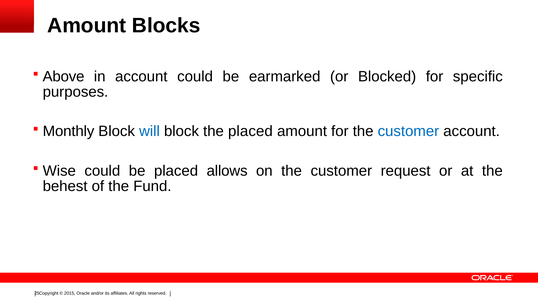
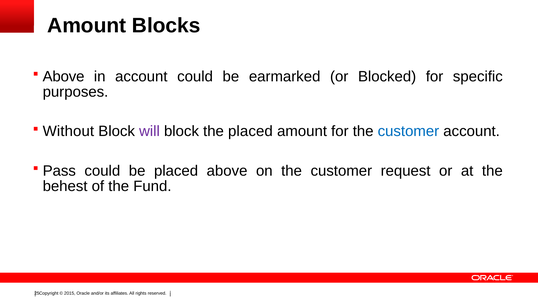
Monthly: Monthly -> Without
will colour: blue -> purple
Wise: Wise -> Pass
placed allows: allows -> above
